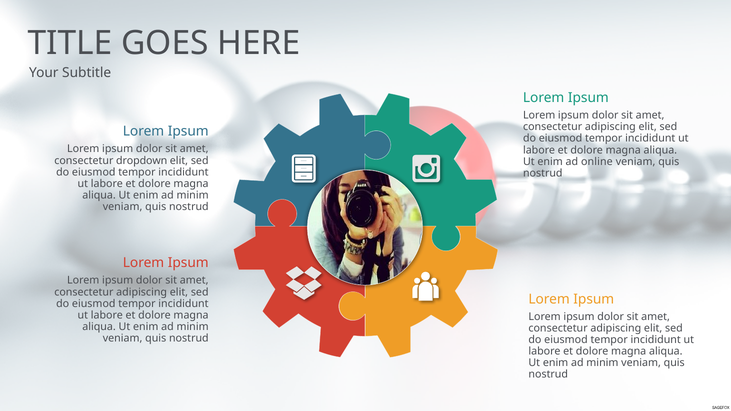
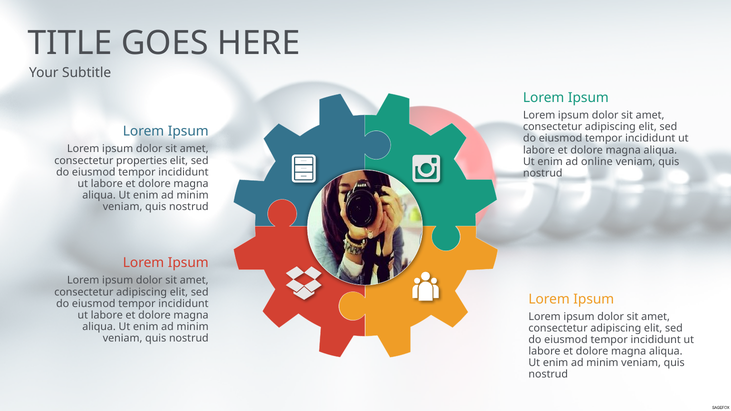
dropdown: dropdown -> properties
